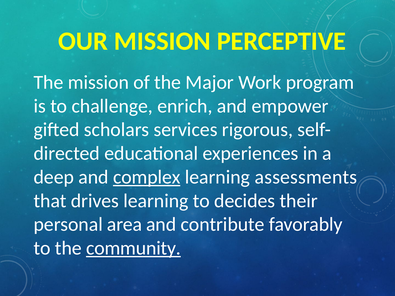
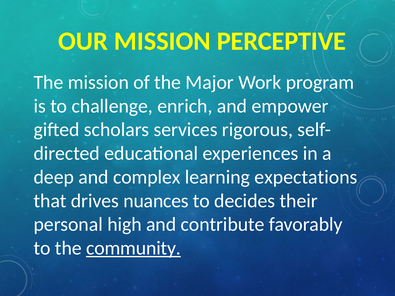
complex underline: present -> none
assessments: assessments -> expectations
drives learning: learning -> nuances
area: area -> high
